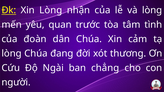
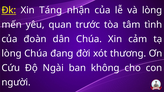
Xin Lòng: Lòng -> Táng
chẳng: chẳng -> không
